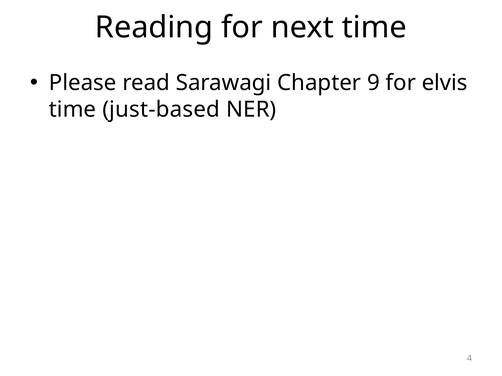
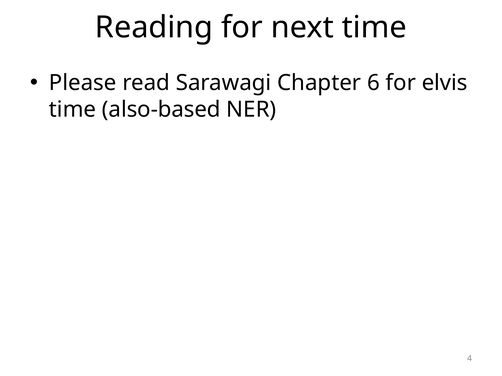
9: 9 -> 6
just-based: just-based -> also-based
